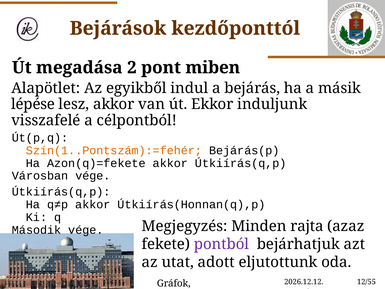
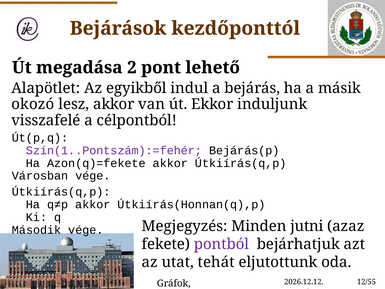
miben: miben -> lehető
lépése: lépése -> okozó
Szín(1..Pontszám):=fehér colour: orange -> purple
rajta: rajta -> jutni
adott: adott -> tehát
